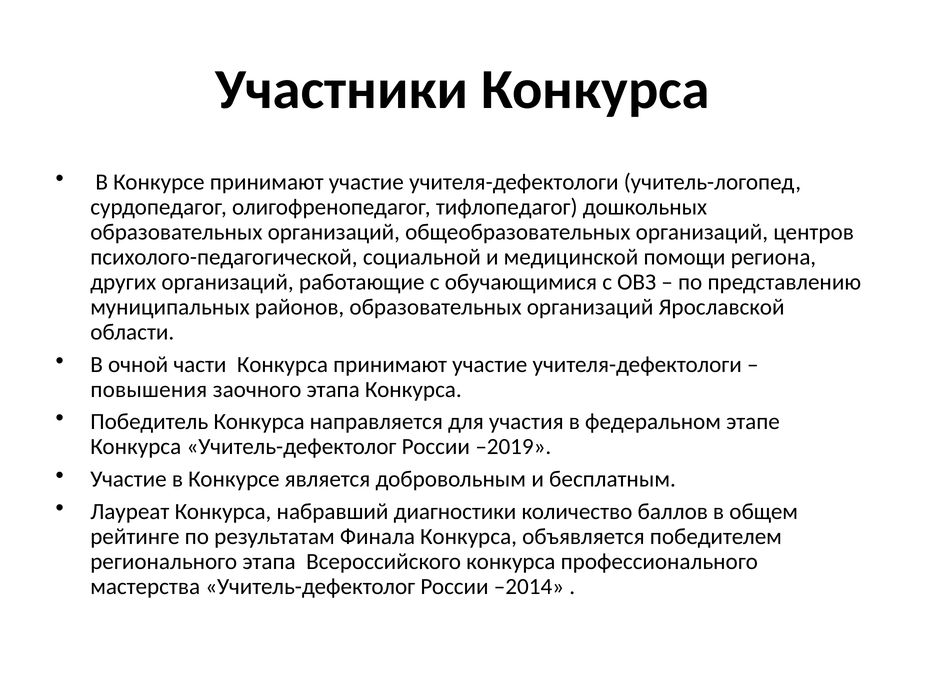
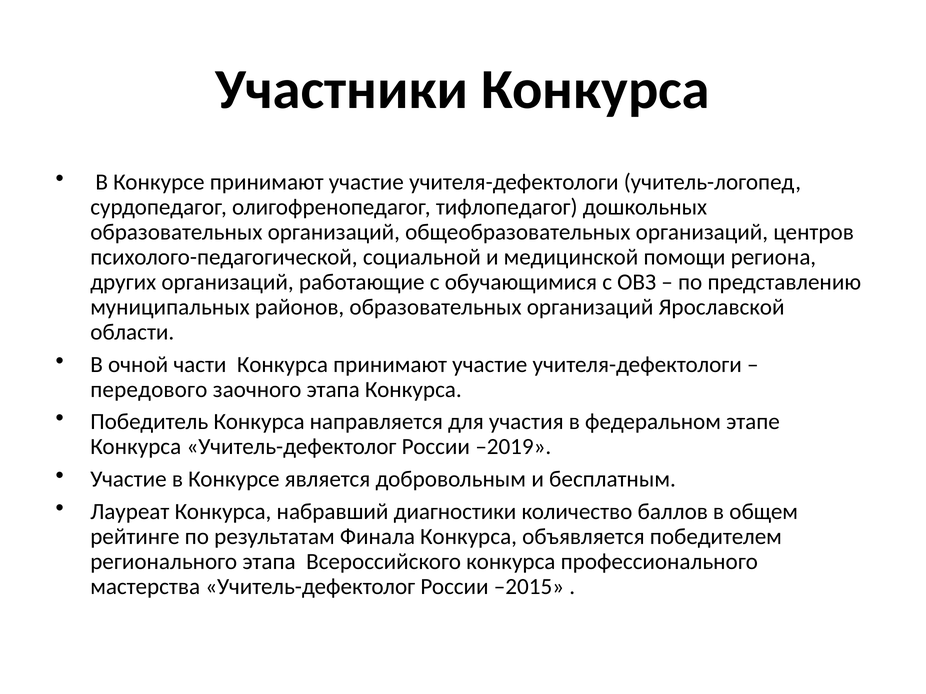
повышения: повышения -> передового
–2014: –2014 -> –2015
